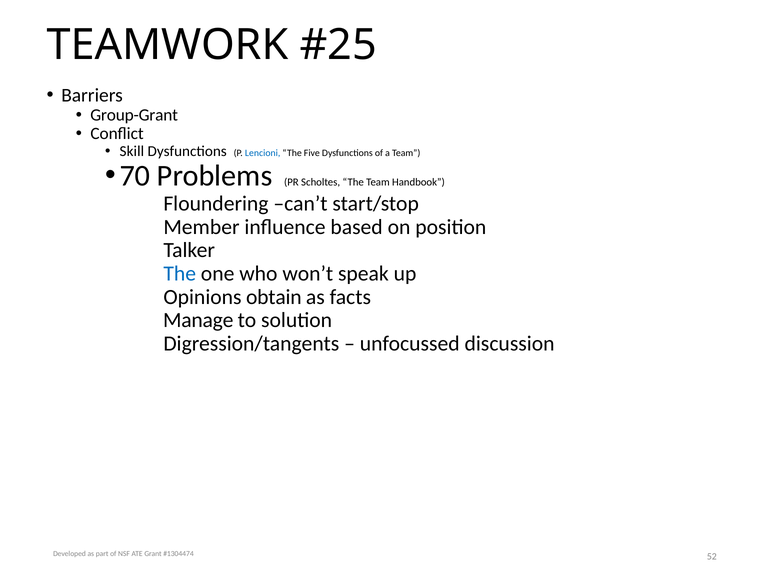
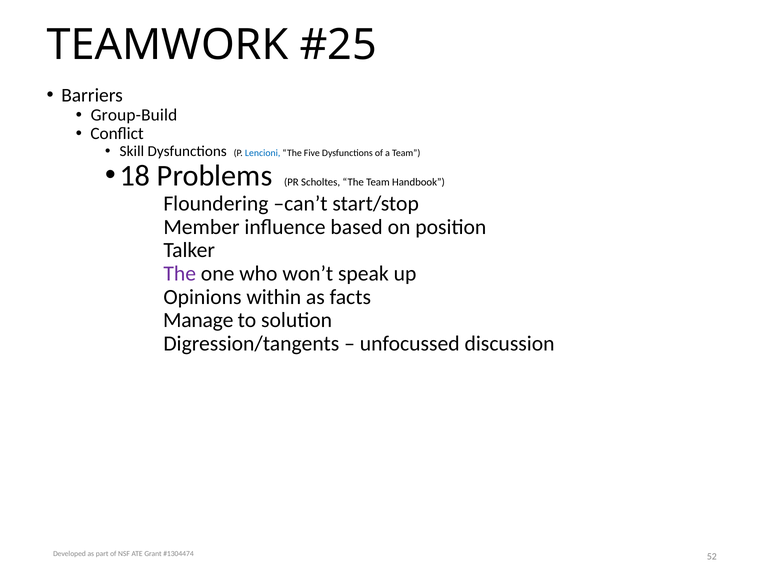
Group-Grant: Group-Grant -> Group-Build
70: 70 -> 18
The at (180, 274) colour: blue -> purple
obtain: obtain -> within
